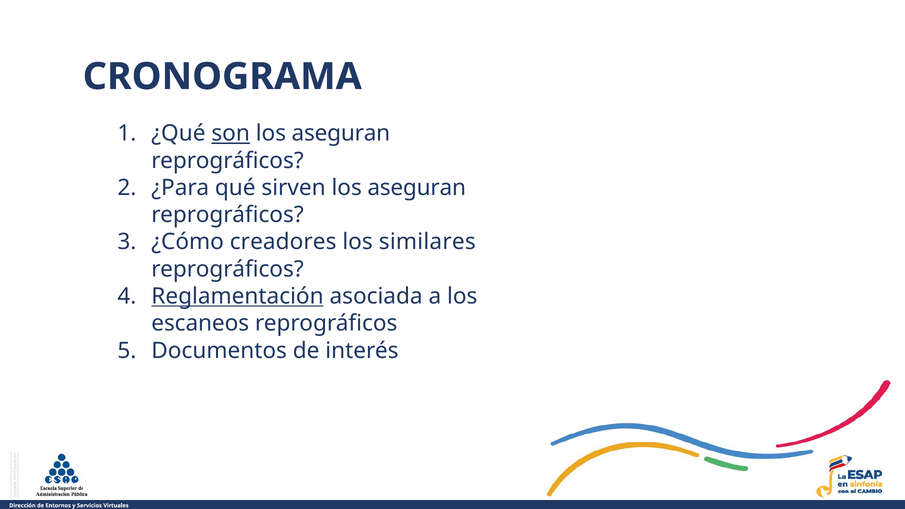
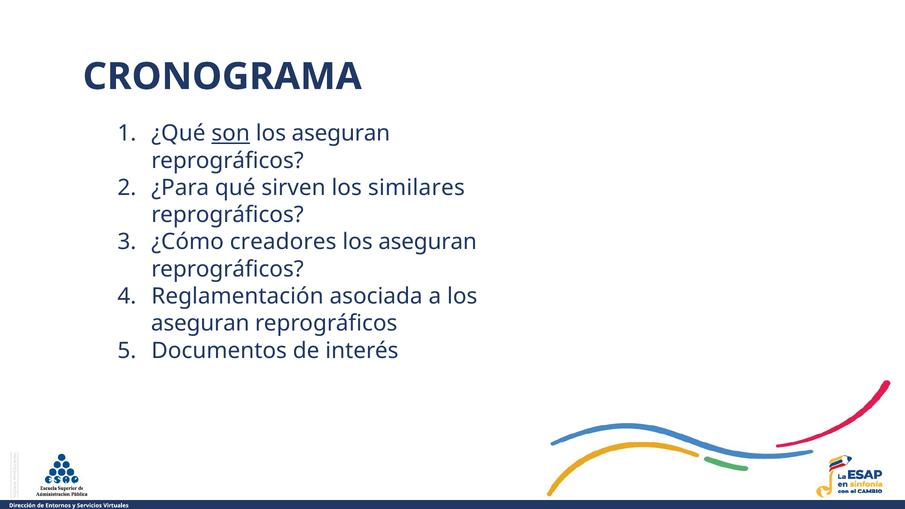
sirven los aseguran: aseguran -> similares
similares at (427, 242): similares -> aseguran
Reglamentación underline: present -> none
escaneos at (200, 323): escaneos -> aseguran
